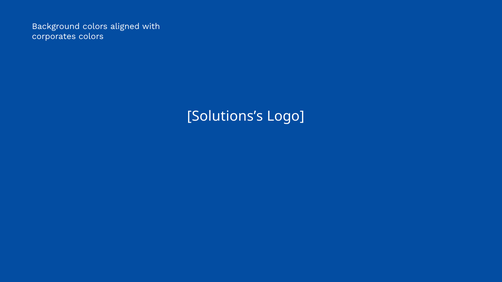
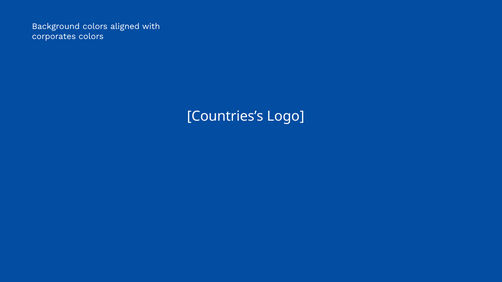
Solutions’s: Solutions’s -> Countries’s
